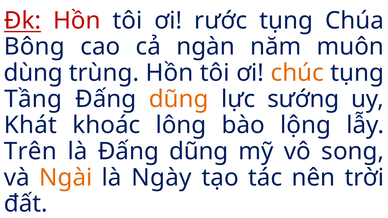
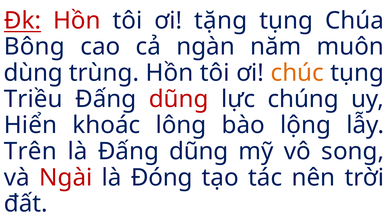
rước: rước -> tặng
Tầng: Tầng -> Triều
dũng at (179, 99) colour: orange -> red
sướng: sướng -> chúng
Khát: Khát -> Hiển
Ngài colour: orange -> red
Ngày: Ngày -> Đóng
